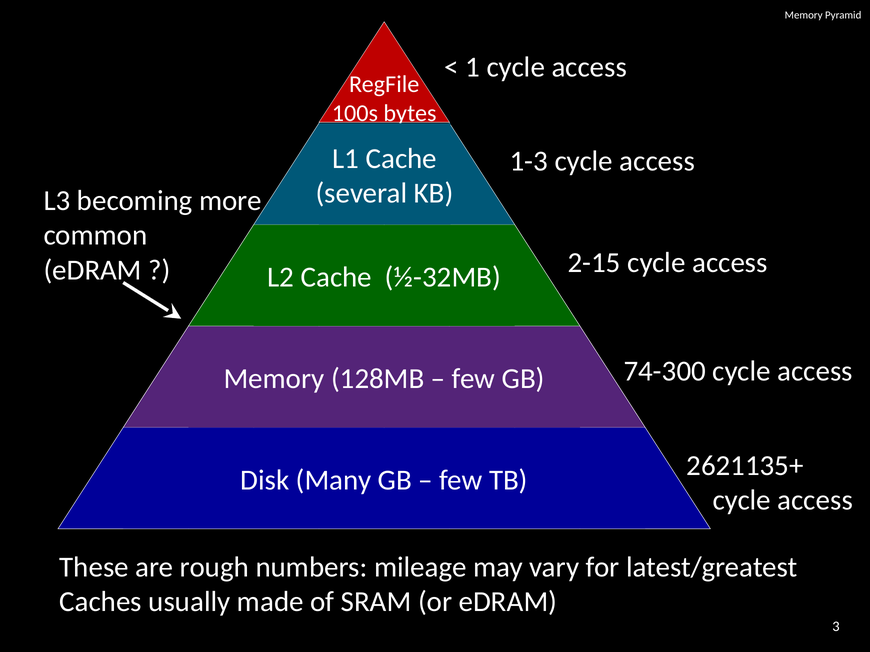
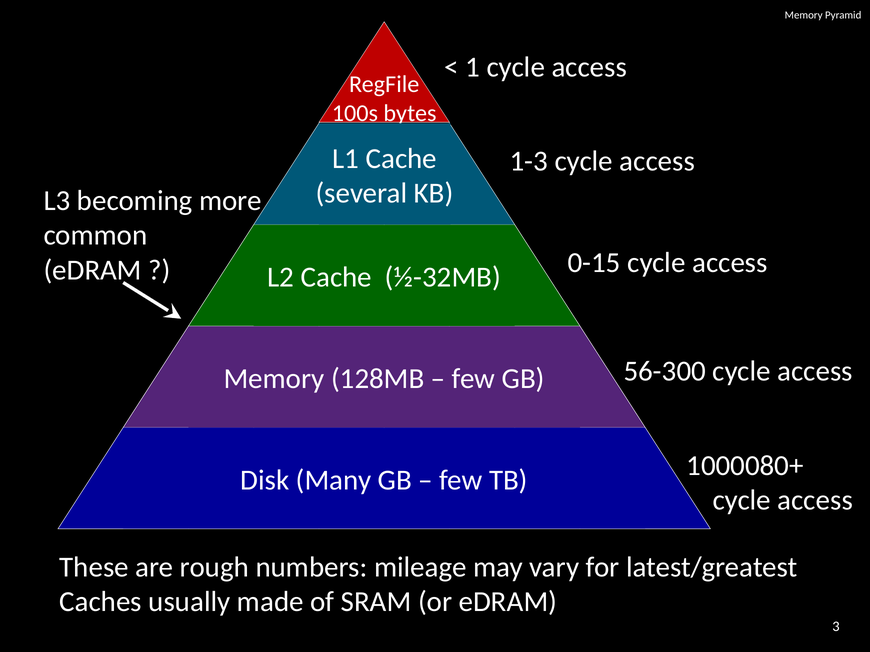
2-15: 2-15 -> 0-15
74-300: 74-300 -> 56-300
2621135+: 2621135+ -> 1000080+
